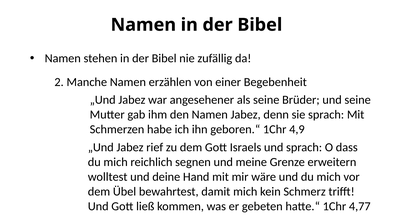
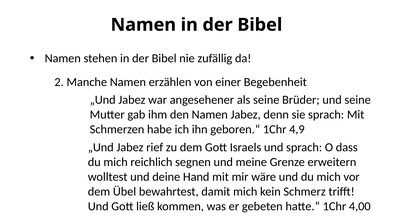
4,77: 4,77 -> 4,00
